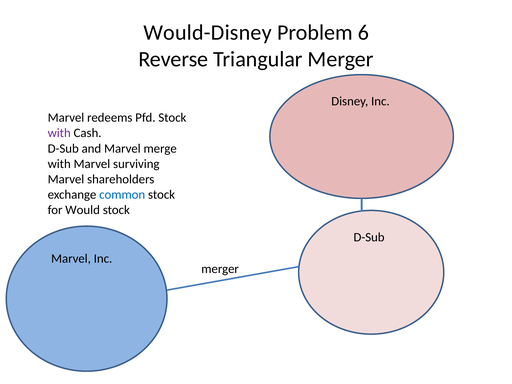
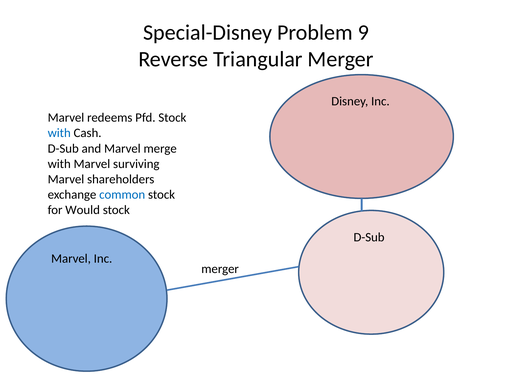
Would-Disney: Would-Disney -> Special-Disney
6: 6 -> 9
with at (59, 133) colour: purple -> blue
